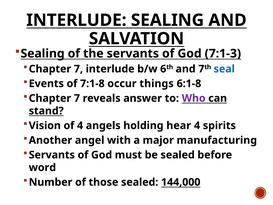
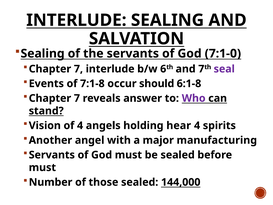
7:1-3: 7:1-3 -> 7:1-0
seal colour: blue -> purple
things: things -> should
word at (42, 167): word -> must
